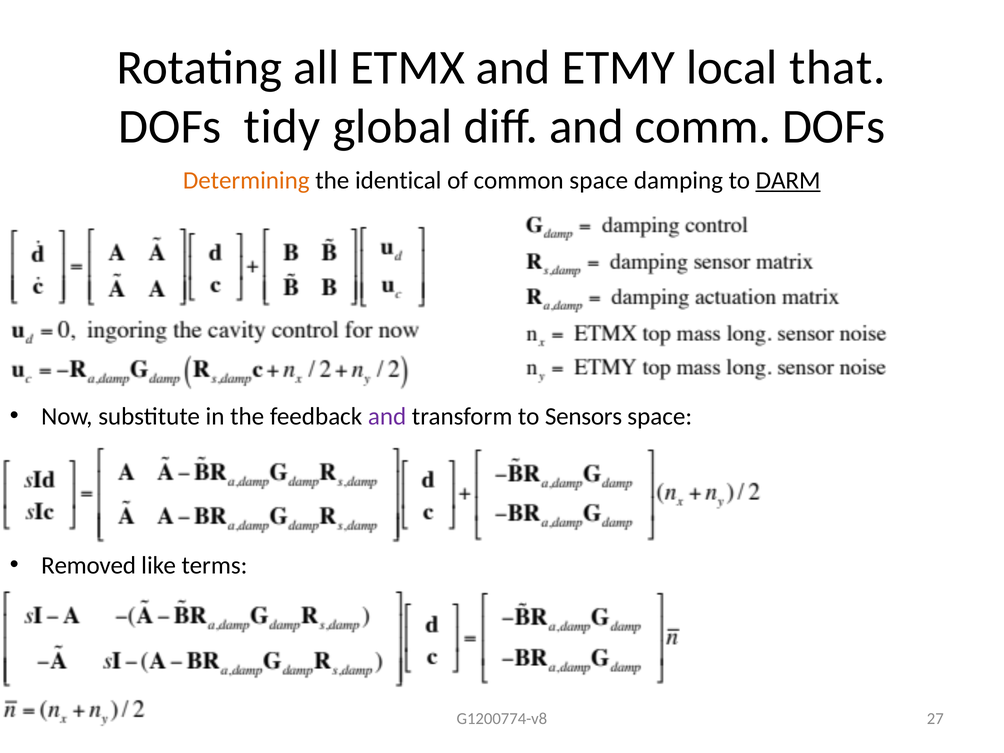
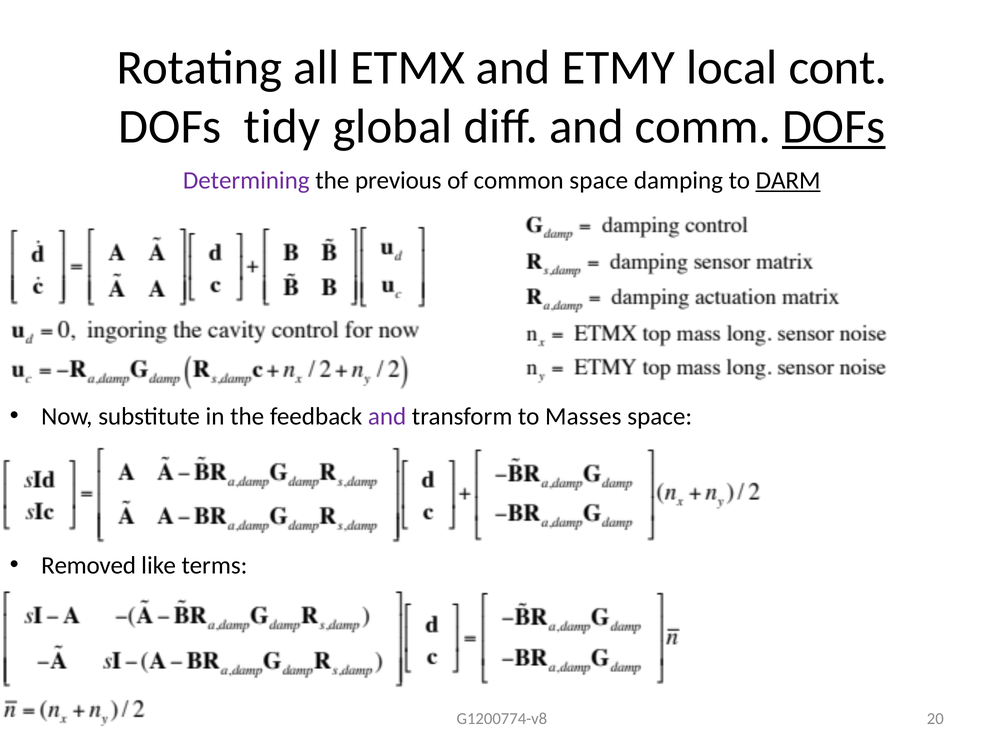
that: that -> cont
DOFs at (834, 126) underline: none -> present
Determining colour: orange -> purple
identical: identical -> previous
Sensors: Sensors -> Masses
27: 27 -> 20
